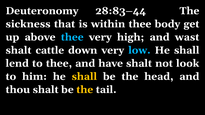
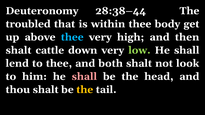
28:83–44: 28:83–44 -> 28:38–44
sickness: sickness -> troubled
wast: wast -> then
low colour: light blue -> light green
have: have -> both
shall at (84, 77) colour: yellow -> pink
